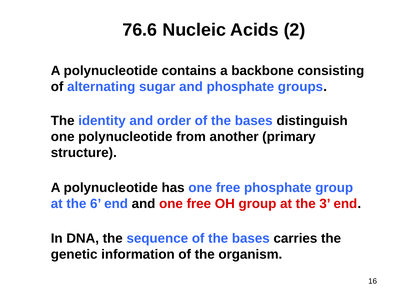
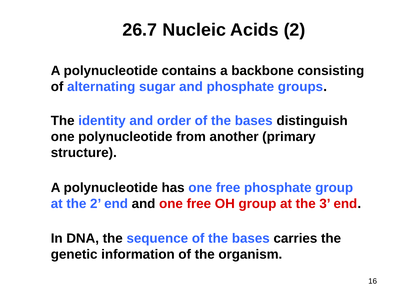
76.6: 76.6 -> 26.7
the 6: 6 -> 2
